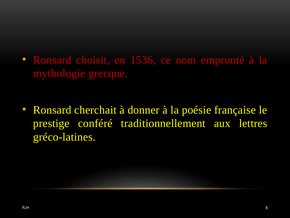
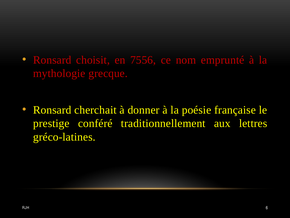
1536: 1536 -> 7556
